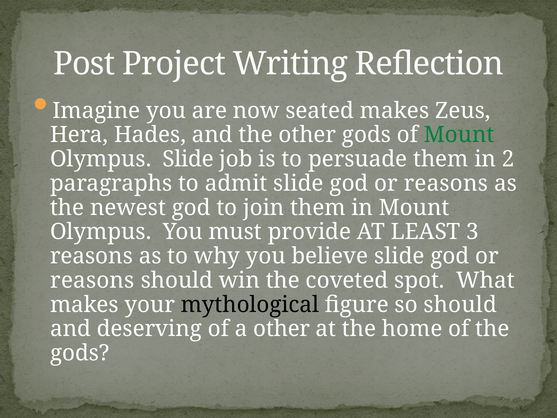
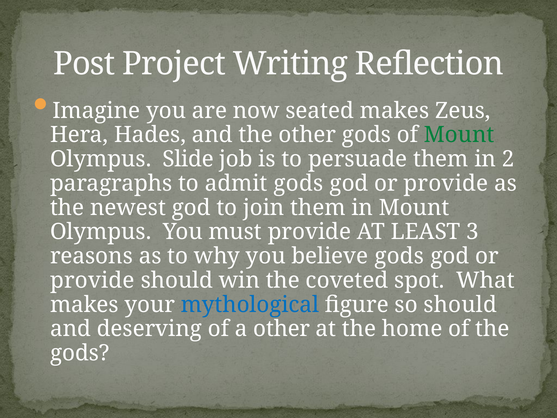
admit slide: slide -> gods
reasons at (446, 183): reasons -> provide
believe slide: slide -> gods
reasons at (92, 280): reasons -> provide
mythological colour: black -> blue
